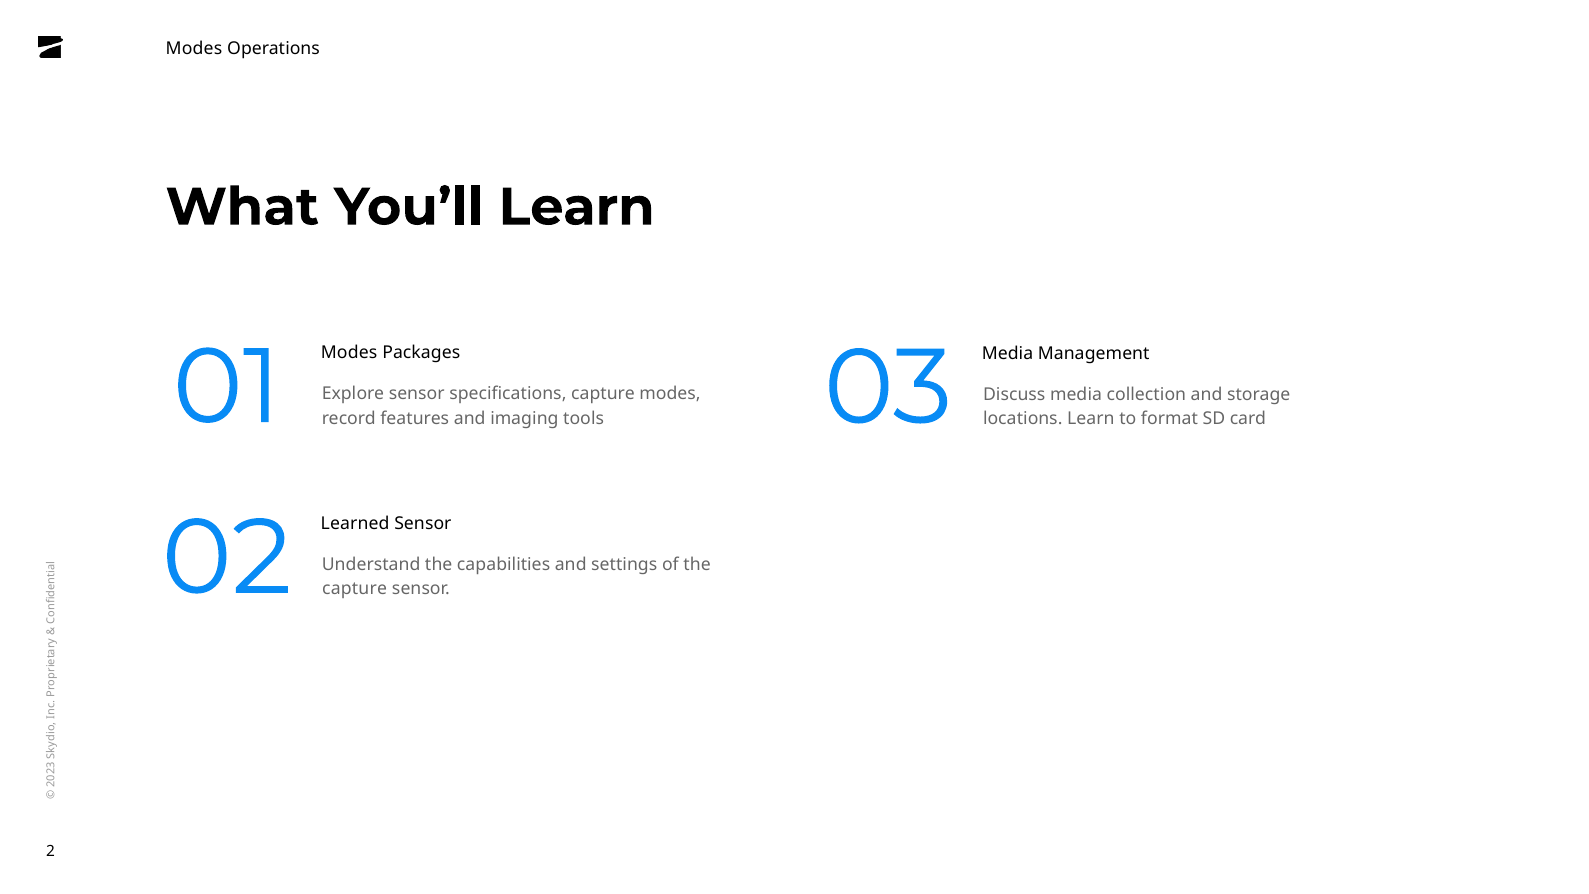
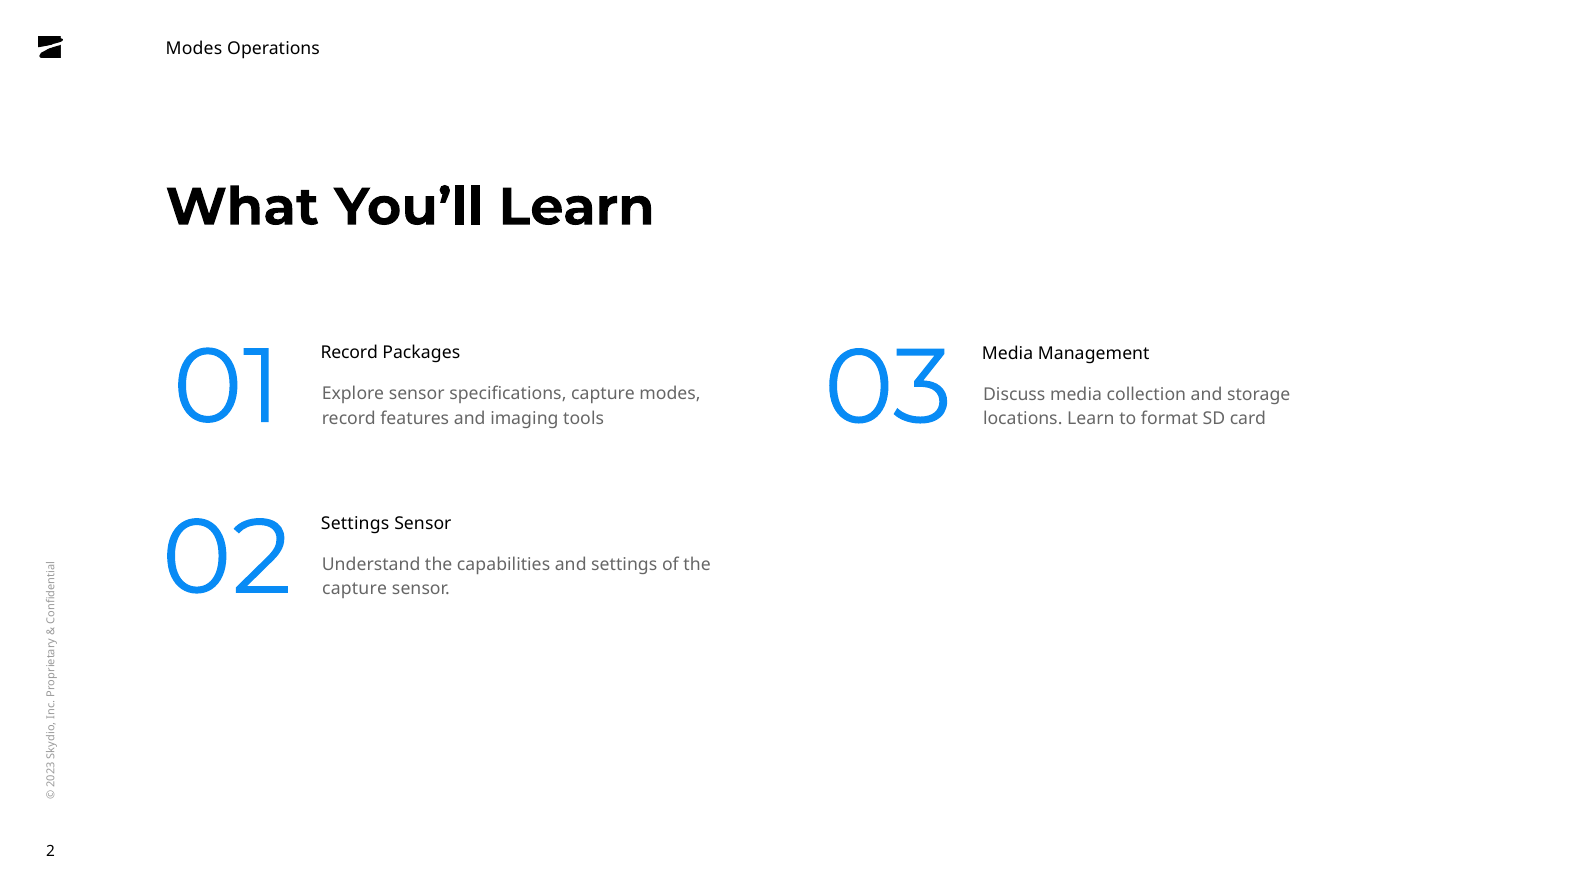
Modes at (349, 353): Modes -> Record
Learned at (355, 523): Learned -> Settings
